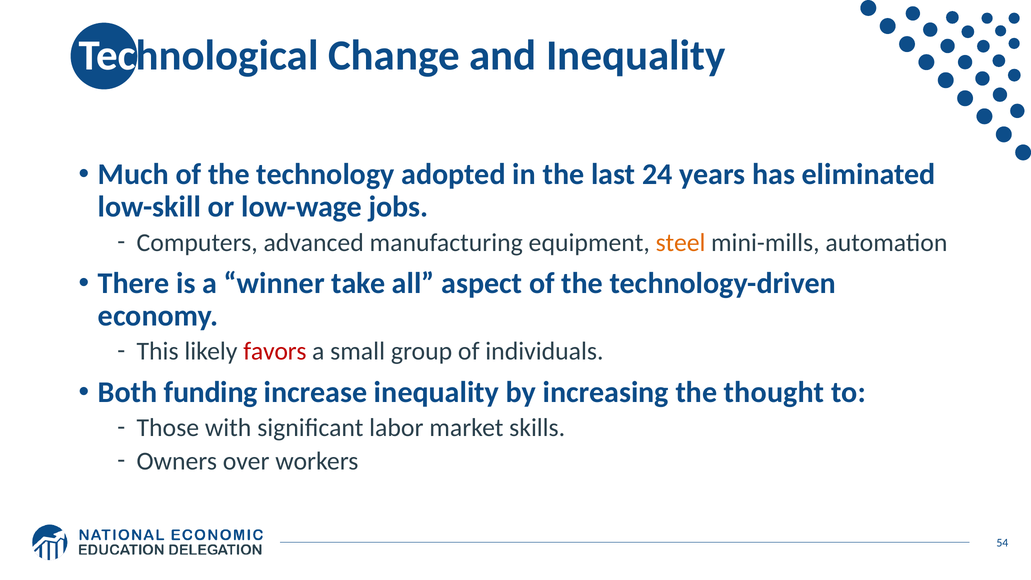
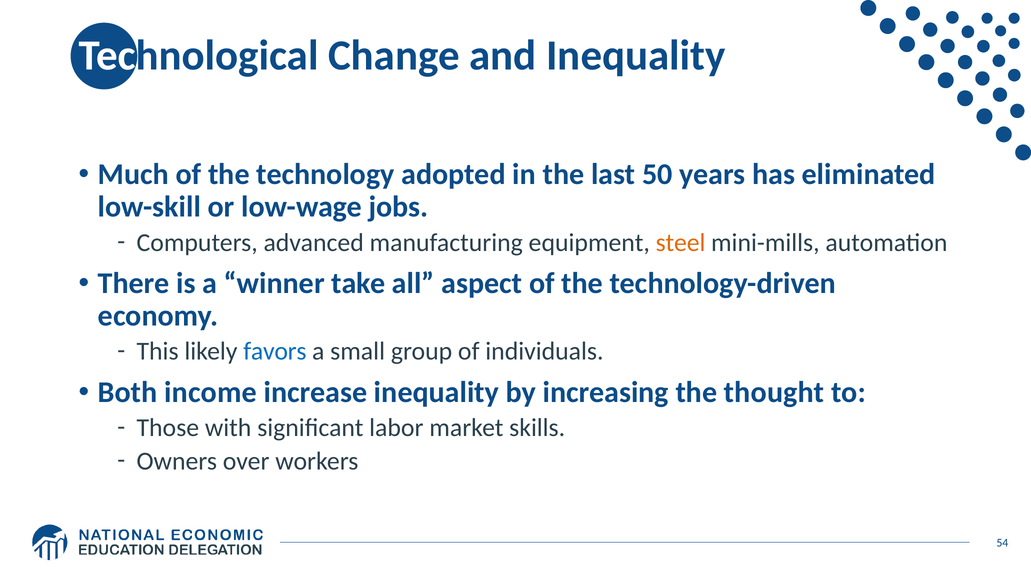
24: 24 -> 50
favors colour: red -> blue
funding: funding -> income
